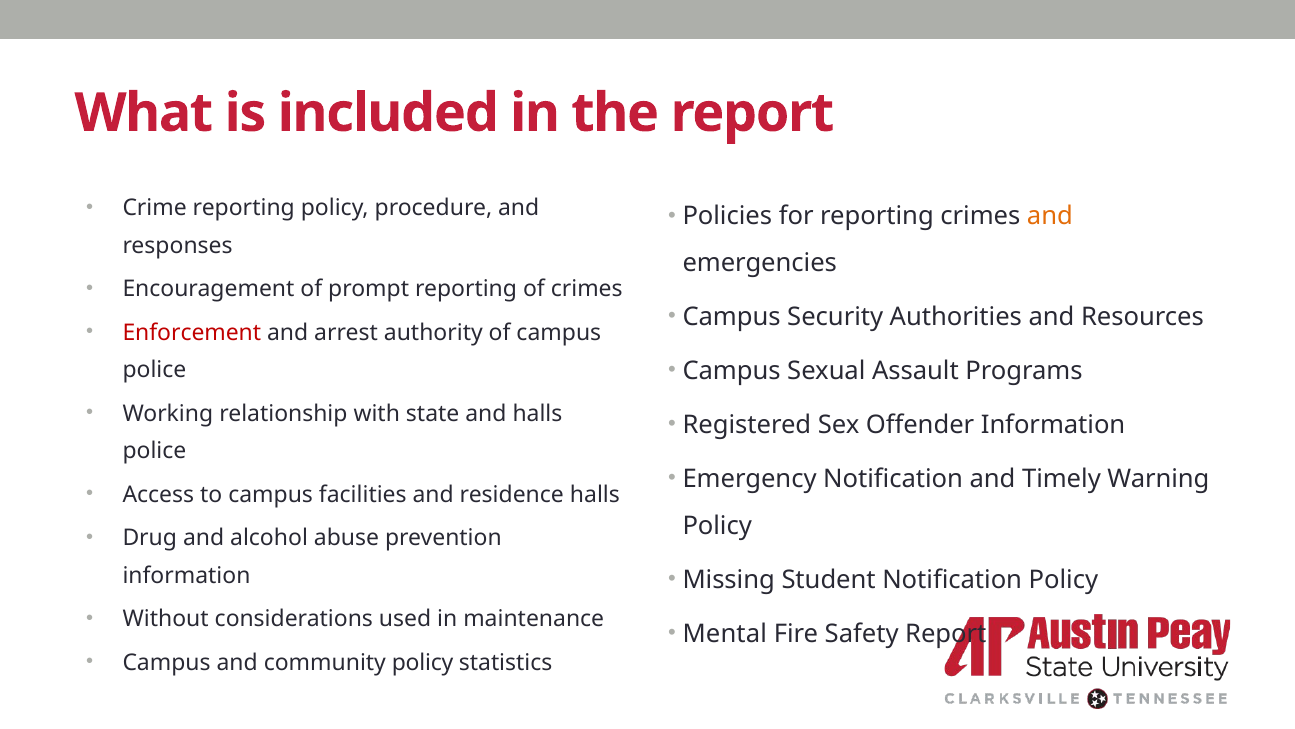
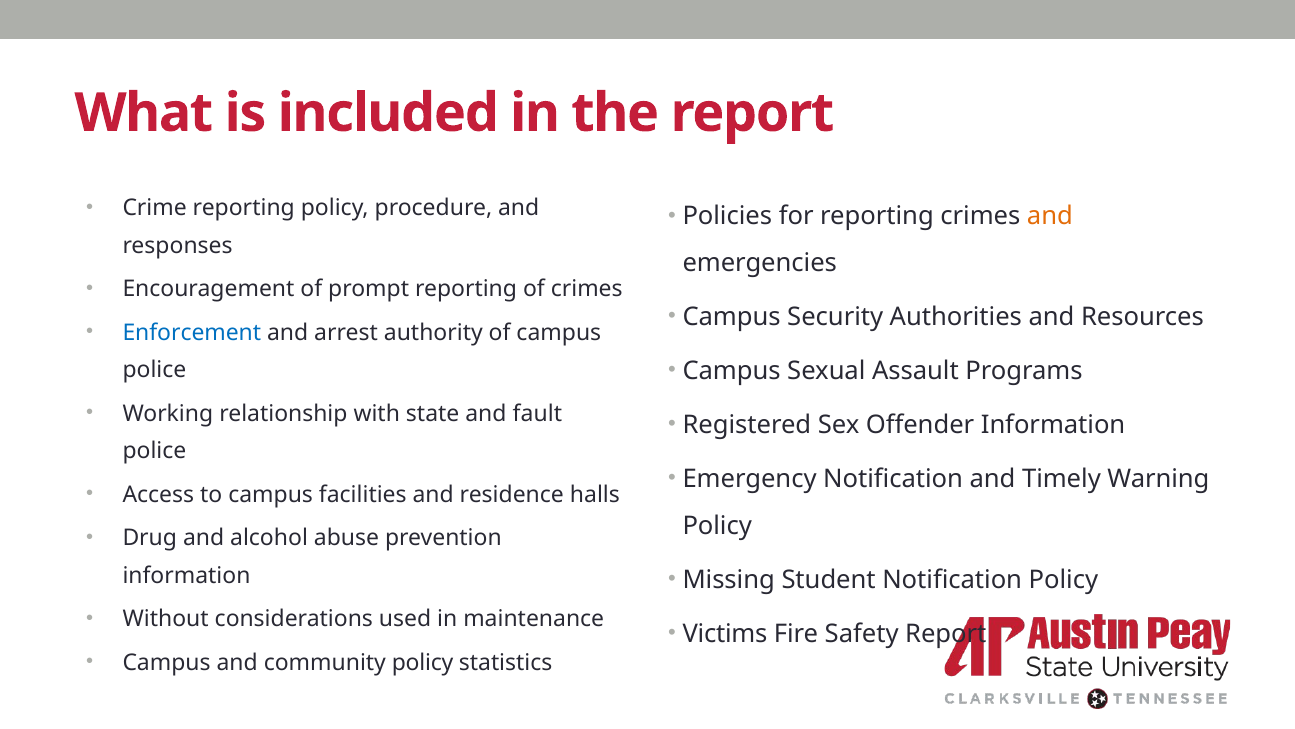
Enforcement colour: red -> blue
and halls: halls -> fault
Mental: Mental -> Victims
